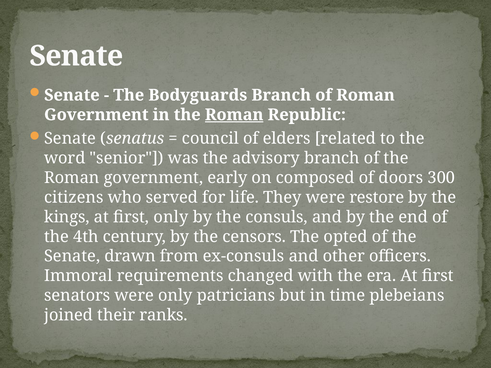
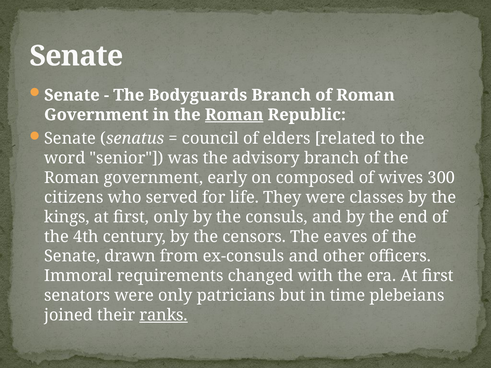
doors: doors -> wives
restore: restore -> classes
opted: opted -> eaves
ranks underline: none -> present
